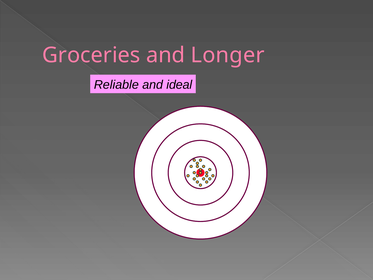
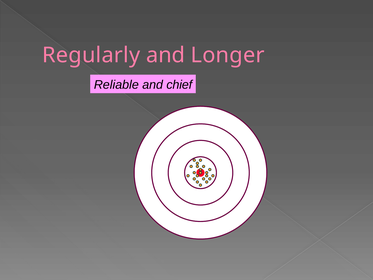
Groceries: Groceries -> Regularly
ideal: ideal -> chief
